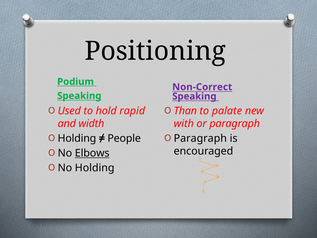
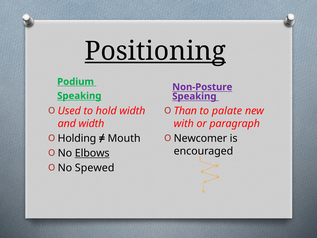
Positioning underline: none -> present
Non-Correct: Non-Correct -> Non-Posture
hold rapid: rapid -> width
People: People -> Mouth
Paragraph at (200, 138): Paragraph -> Newcomer
No Holding: Holding -> Spewed
